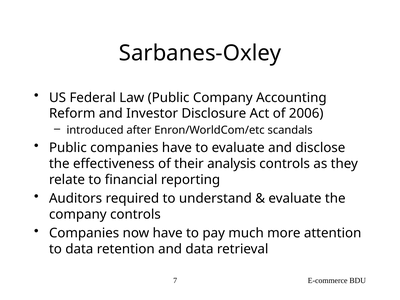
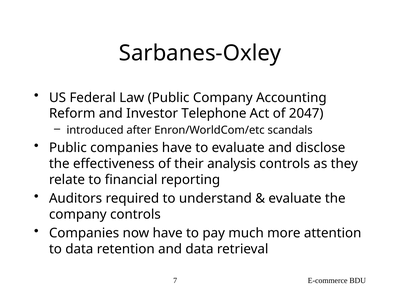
Disclosure: Disclosure -> Telephone
2006: 2006 -> 2047
